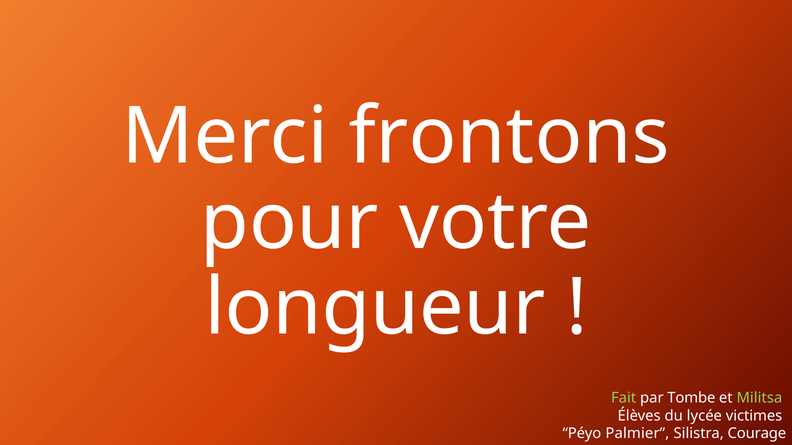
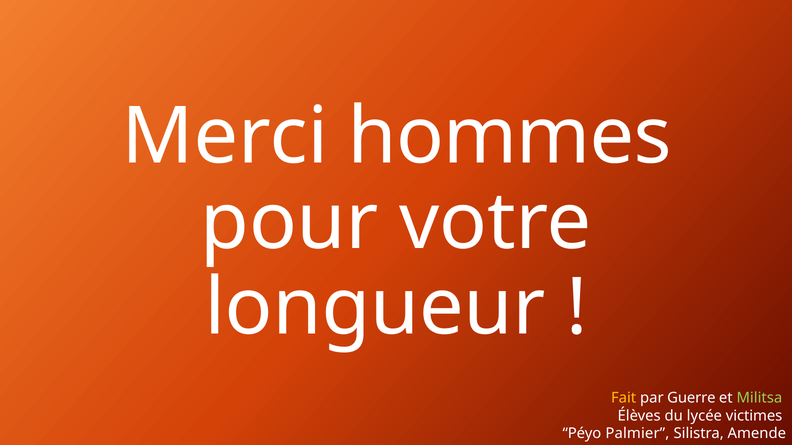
frontons: frontons -> hommes
Fait colour: light green -> yellow
Tombe: Tombe -> Guerre
Courage: Courage -> Amende
